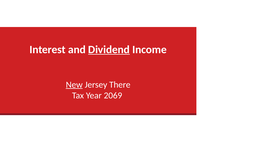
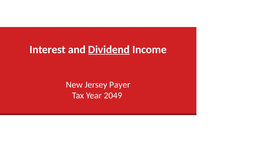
New underline: present -> none
There: There -> Payer
2069: 2069 -> 2049
